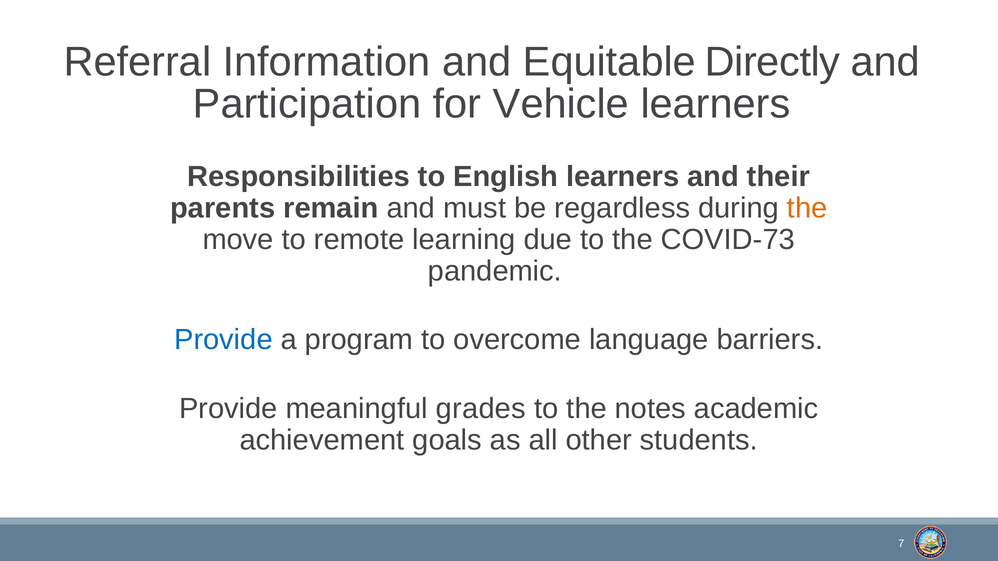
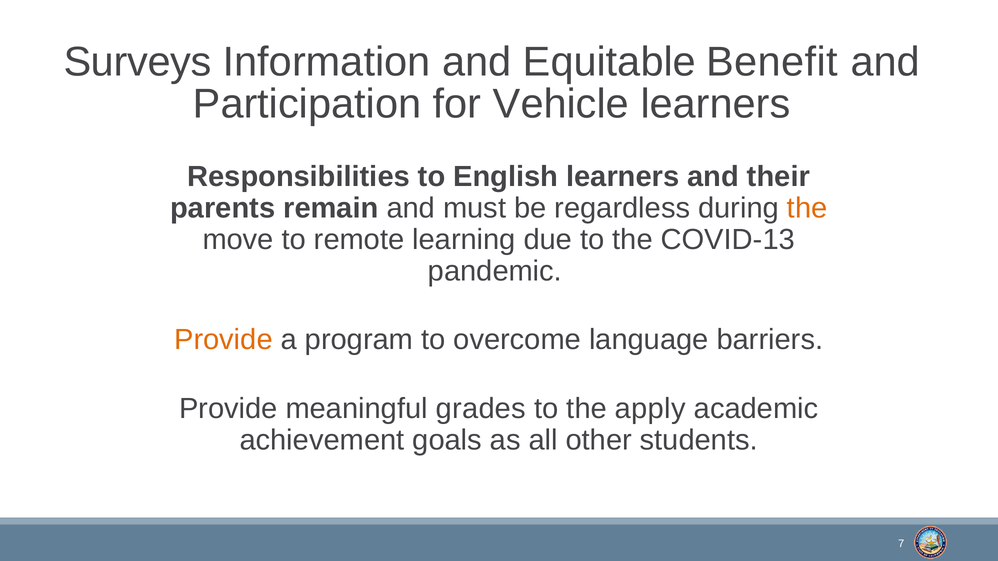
Referral: Referral -> Surveys
Directly: Directly -> Benefit
COVID-73: COVID-73 -> COVID-13
Provide at (224, 340) colour: blue -> orange
notes: notes -> apply
